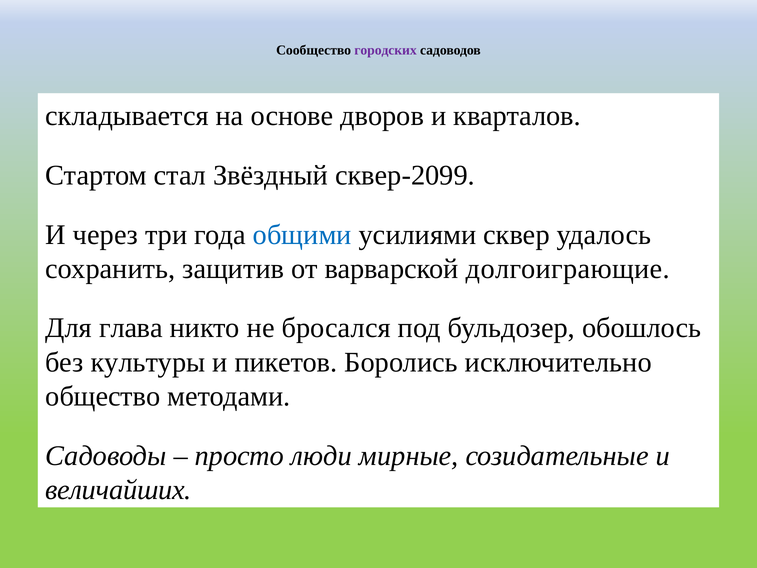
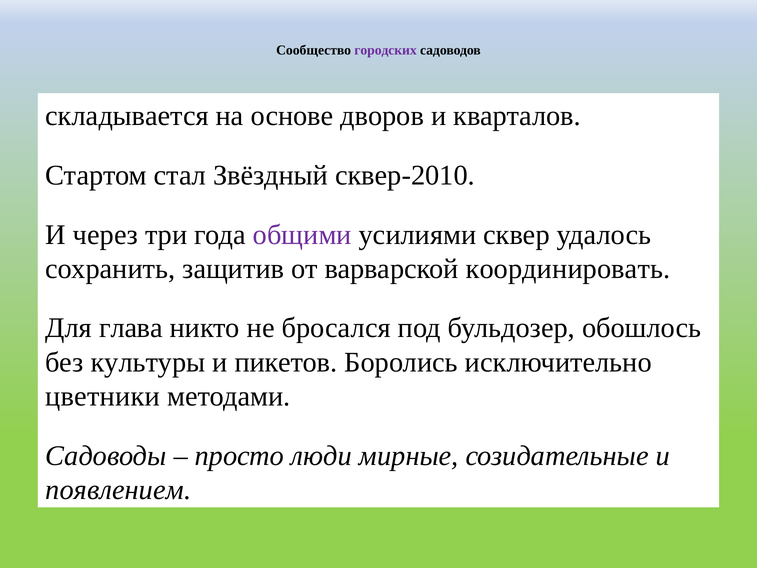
сквер-2099: сквер-2099 -> сквер-2010
общими colour: blue -> purple
долгоиграющие: долгоиграющие -> координировать
общество: общество -> цветники
величайших: величайших -> появлением
